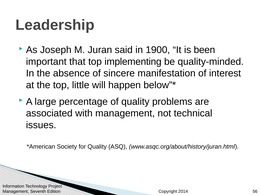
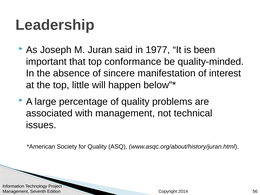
1900: 1900 -> 1977
implementing: implementing -> conformance
